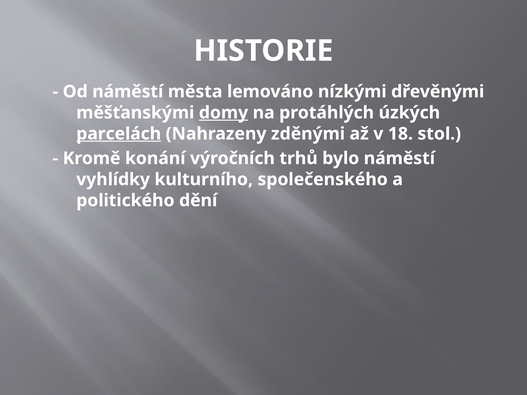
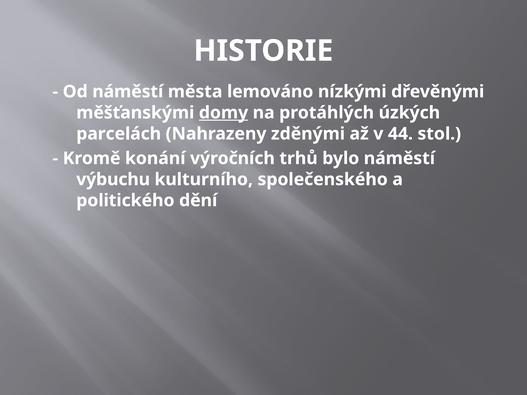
parcelách underline: present -> none
18: 18 -> 44
vyhlídky: vyhlídky -> výbuchu
